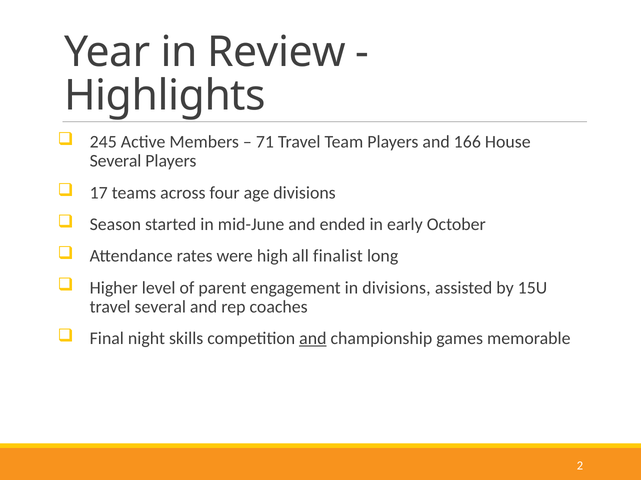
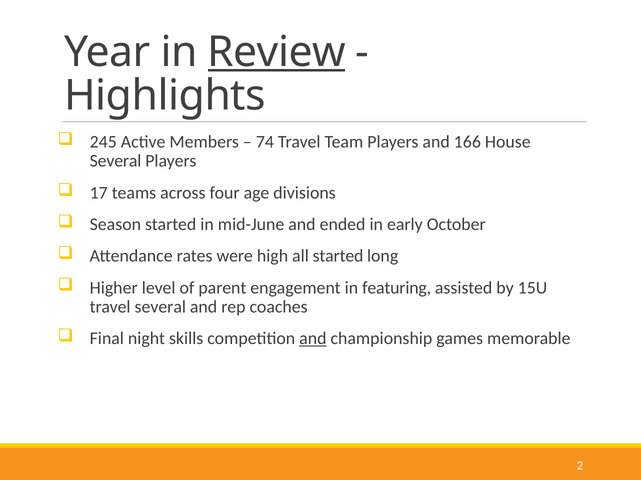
Review underline: none -> present
71: 71 -> 74
all finalist: finalist -> started
in divisions: divisions -> featuring
